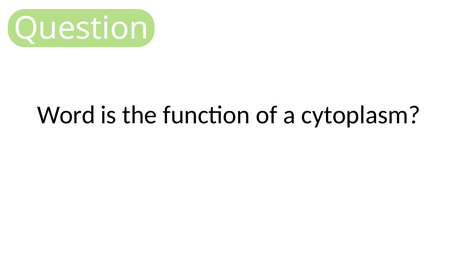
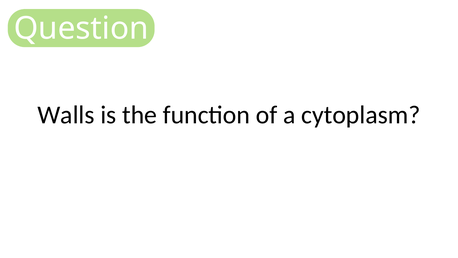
Word: Word -> Walls
